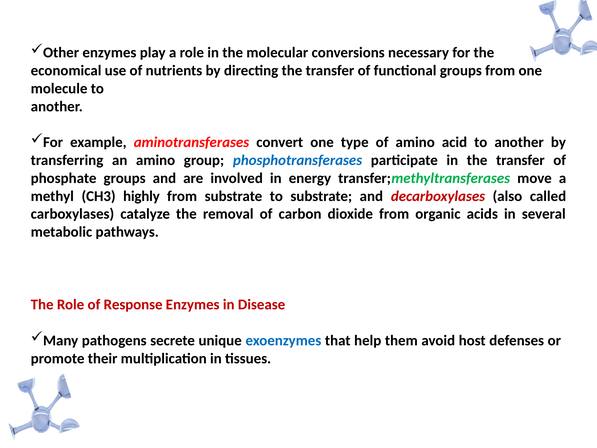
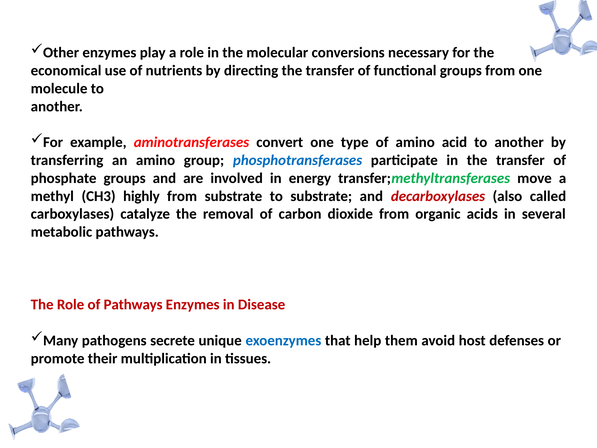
of Response: Response -> Pathways
